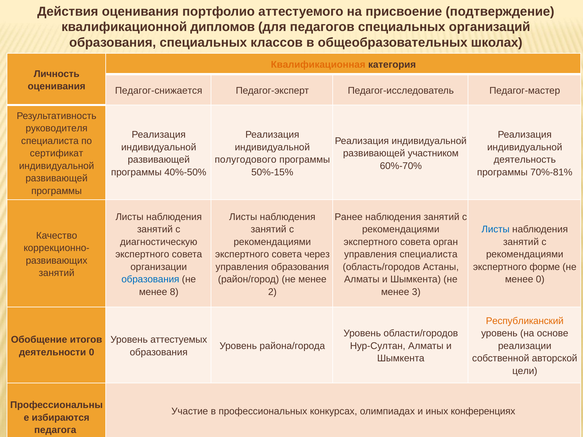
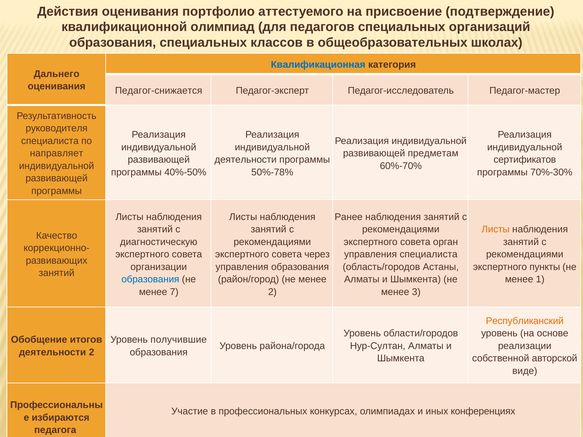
дипломов: дипломов -> олимпиад
Квалификационная colour: orange -> blue
Личность: Личность -> Дальнего
сертификат: сертификат -> направляет
участником: участником -> предметам
полугодового at (246, 160): полугодового -> деятельности
деятельность: деятельность -> сертификатов
50%-15%: 50%-15% -> 50%-78%
70%-81%: 70%-81% -> 70%-30%
Листы at (496, 229) colour: blue -> orange
форме: форме -> пункты
менее 0: 0 -> 1
8: 8 -> 7
аттестуемых: аттестуемых -> получившие
деятельности 0: 0 -> 2
цели: цели -> виде
